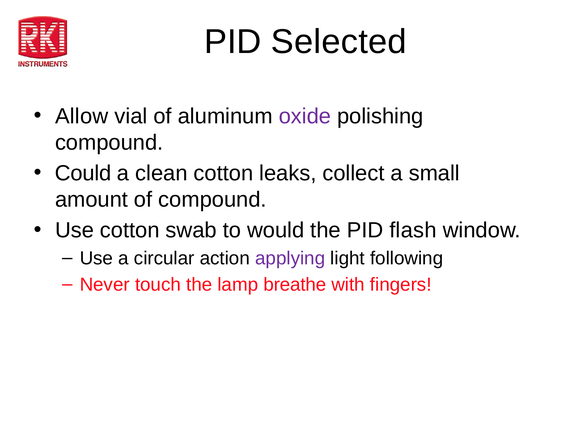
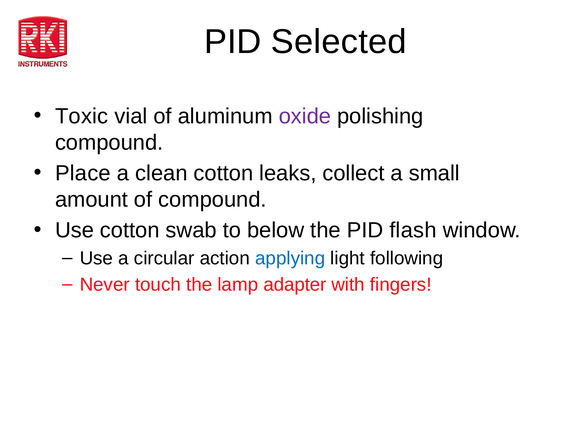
Allow: Allow -> Toxic
Could: Could -> Place
would: would -> below
applying colour: purple -> blue
breathe: breathe -> adapter
